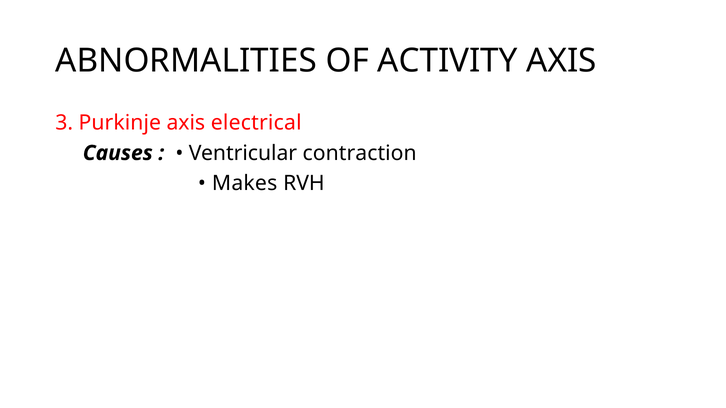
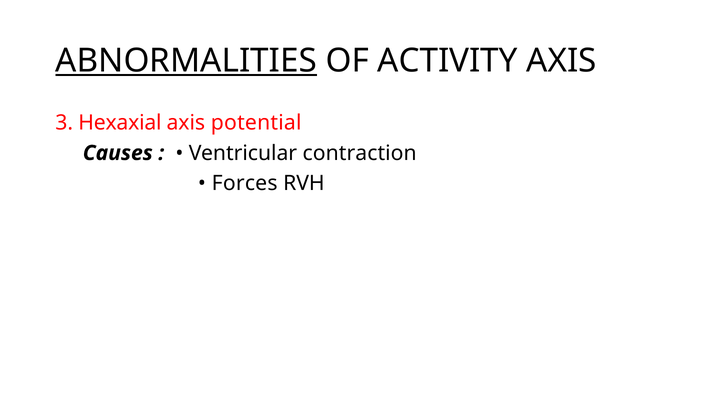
ABNORMALITIES underline: none -> present
Purkinje: Purkinje -> Hexaxial
electrical: electrical -> potential
Makes: Makes -> Forces
